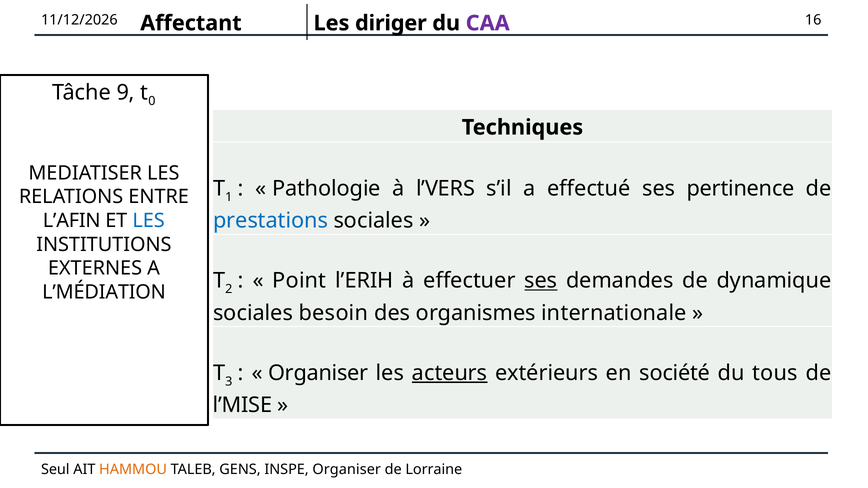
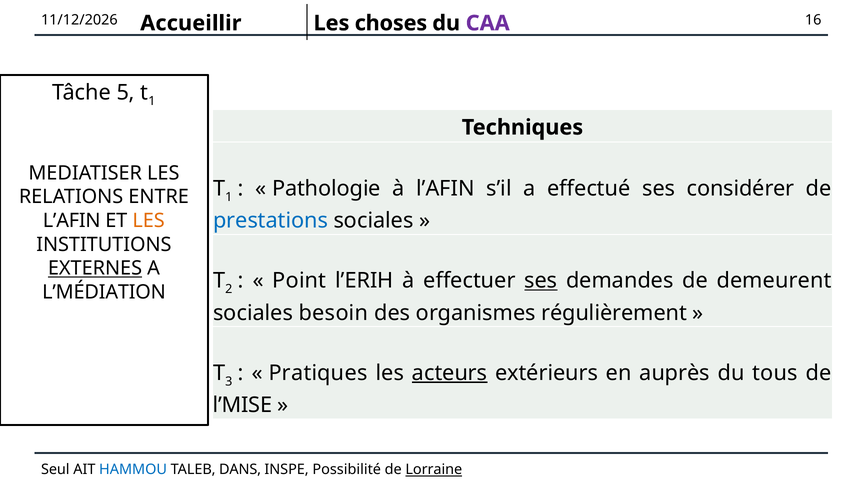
Affectant: Affectant -> Accueillir
diriger: diriger -> choses
9: 9 -> 5
0 at (152, 101): 0 -> 1
à l’VERS: l’VERS -> l’AFIN
pertinence: pertinence -> considérer
LES at (149, 221) colour: blue -> orange
EXTERNES underline: none -> present
dynamique: dynamique -> demeurent
internationale: internationale -> régulièrement
Organiser at (318, 373): Organiser -> Pratiques
société: société -> auprès
HAMMOU colour: orange -> blue
GENS: GENS -> DANS
INSPE Organiser: Organiser -> Possibilité
Lorraine underline: none -> present
